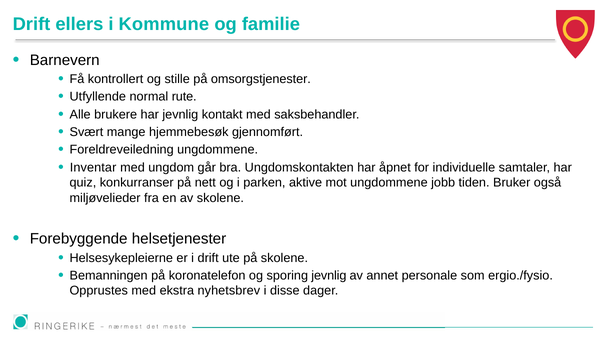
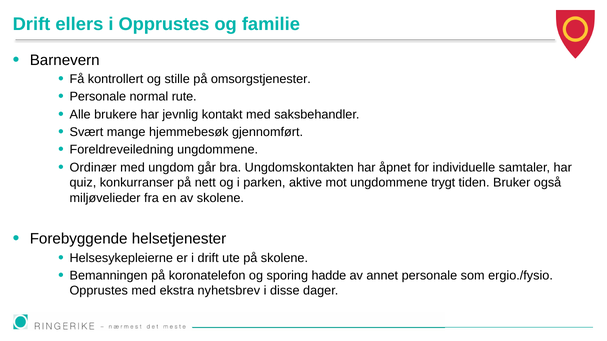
i Kommune: Kommune -> Opprustes
Utfyllende at (98, 97): Utfyllende -> Personale
Inventar: Inventar -> Ordinær
jobb: jobb -> trygt
sporing jevnlig: jevnlig -> hadde
